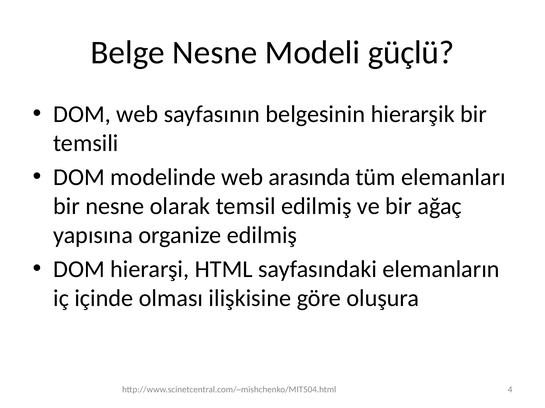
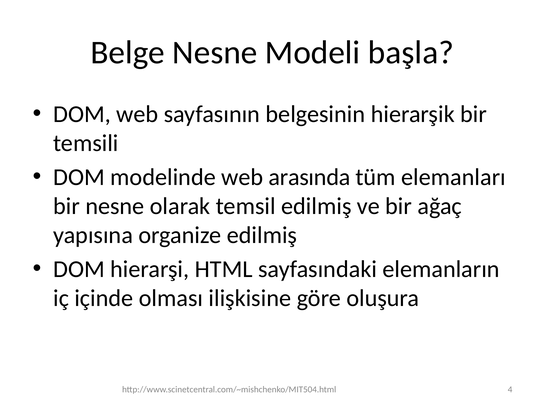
güçlü: güçlü -> başla
